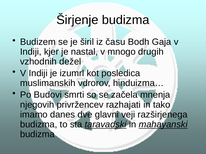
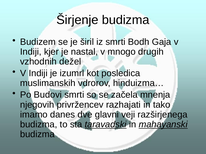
iz času: času -> smrti
